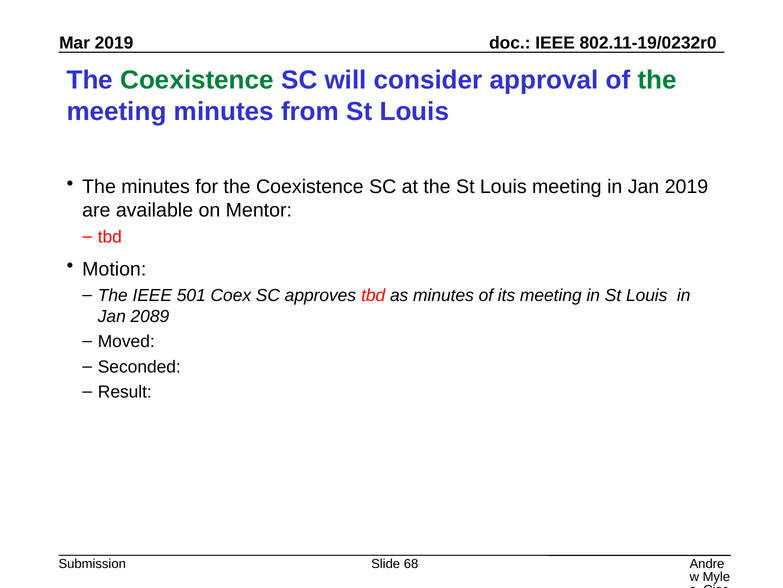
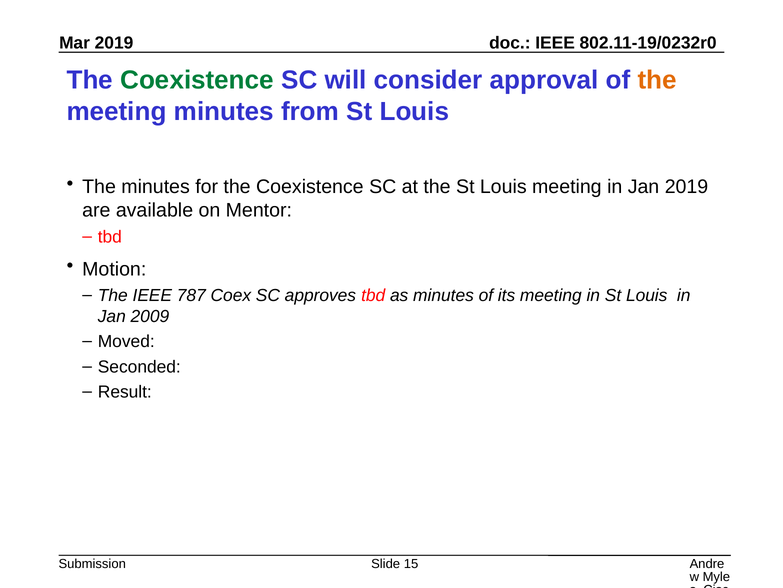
the at (657, 80) colour: green -> orange
501: 501 -> 787
2089: 2089 -> 2009
68: 68 -> 15
